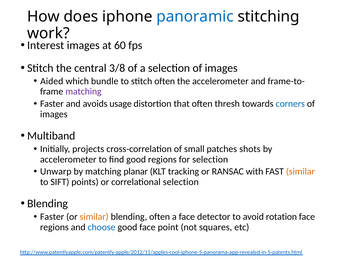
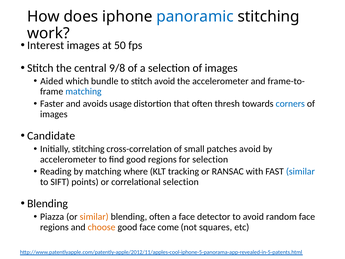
60: 60 -> 50
3/8: 3/8 -> 9/8
stitch often: often -> avoid
matching at (83, 91) colour: purple -> blue
Multiband: Multiband -> Candidate
Initially projects: projects -> stitching
patches shots: shots -> avoid
Unwarp: Unwarp -> Reading
planar: planar -> where
similar at (300, 171) colour: orange -> blue
Faster at (52, 217): Faster -> Piazza
rotation: rotation -> random
choose colour: blue -> orange
point: point -> come
